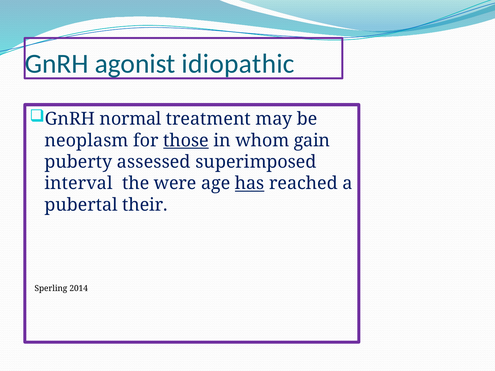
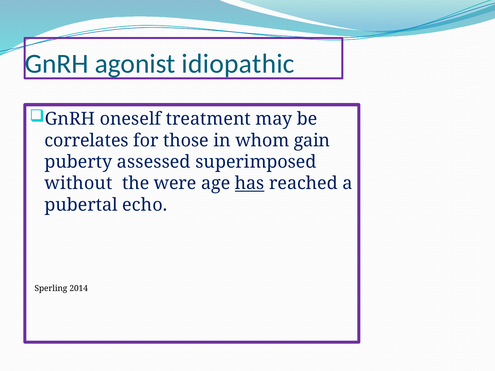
normal: normal -> oneself
neoplasm: neoplasm -> correlates
those underline: present -> none
interval: interval -> without
their: their -> echo
